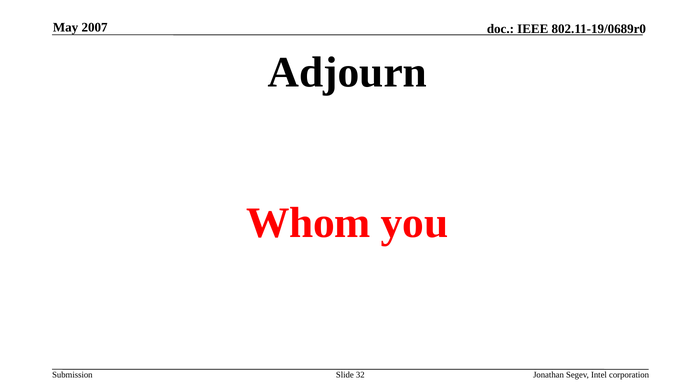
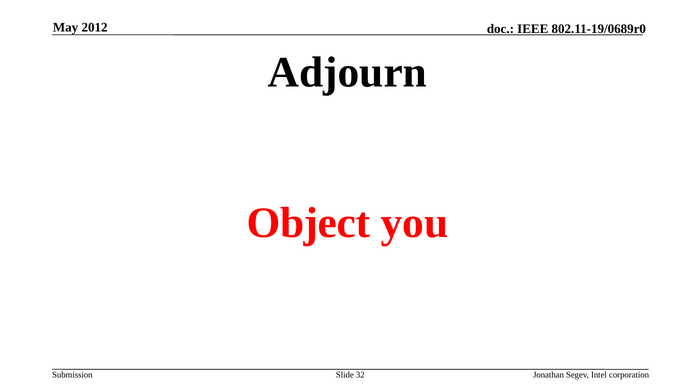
2007: 2007 -> 2012
Whom: Whom -> Object
